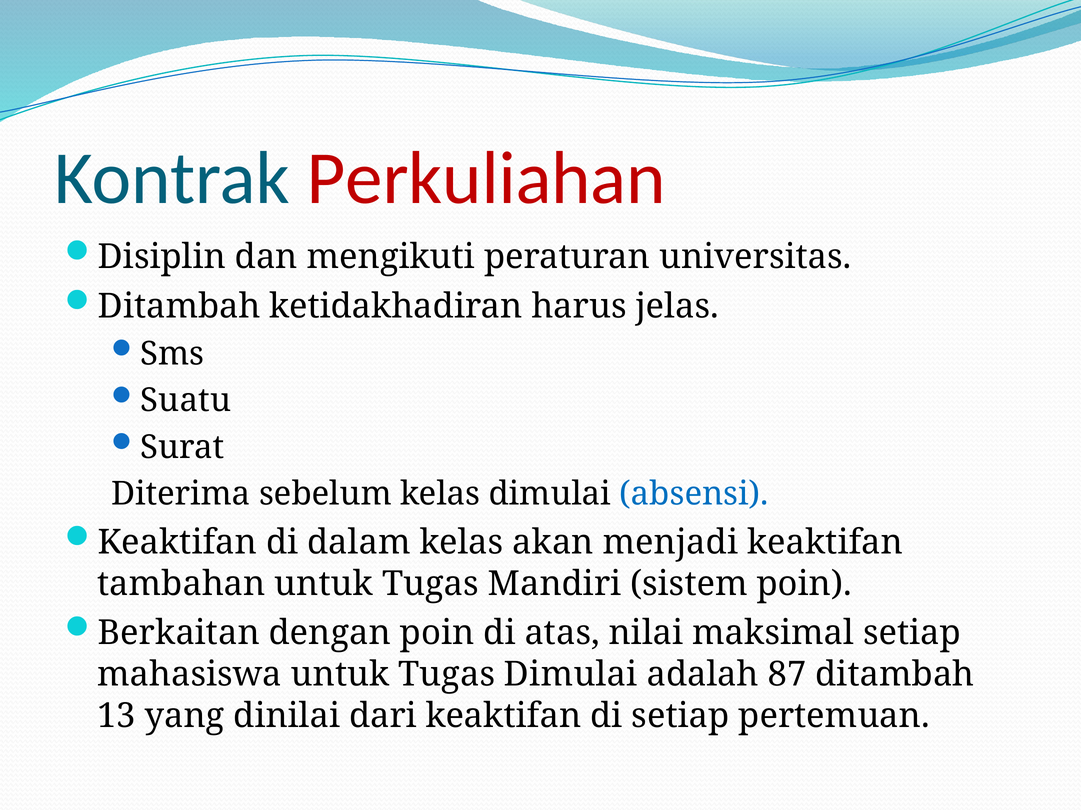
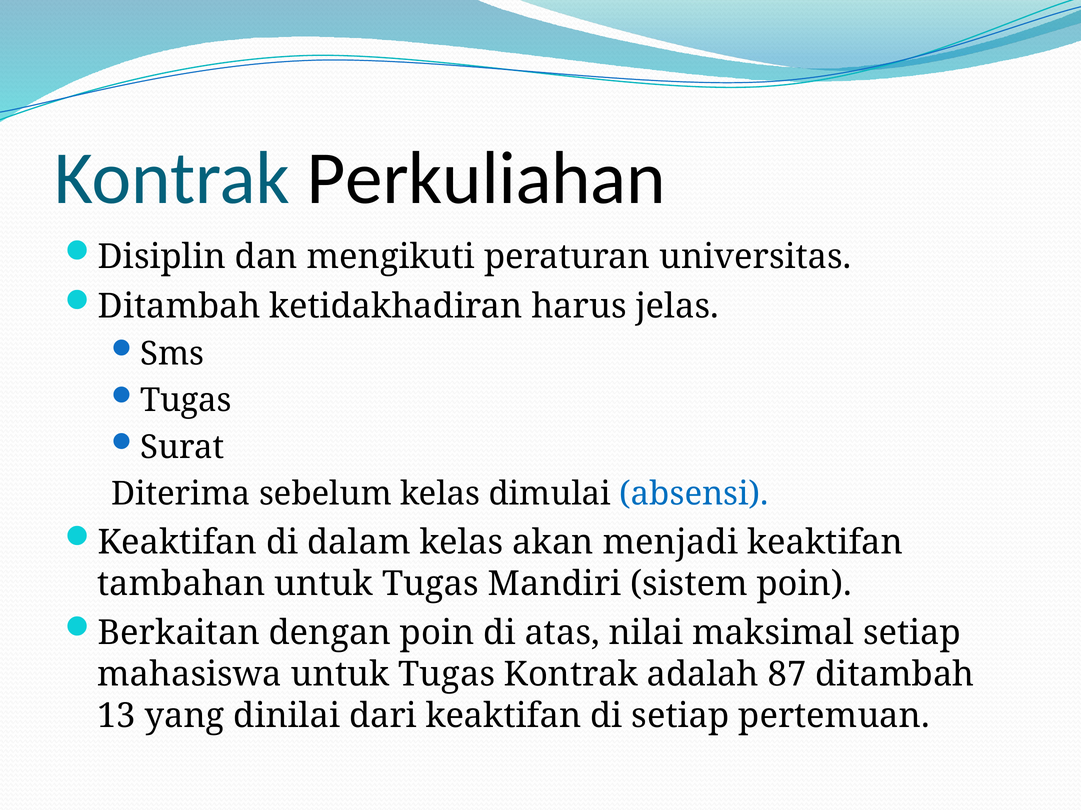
Perkuliahan colour: red -> black
Suatu at (186, 401): Suatu -> Tugas
Tugas Dimulai: Dimulai -> Kontrak
